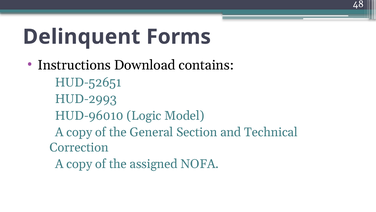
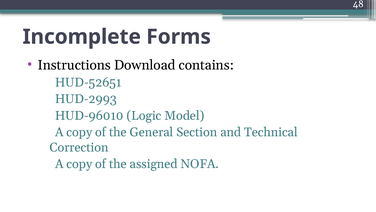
Delinquent: Delinquent -> Incomplete
